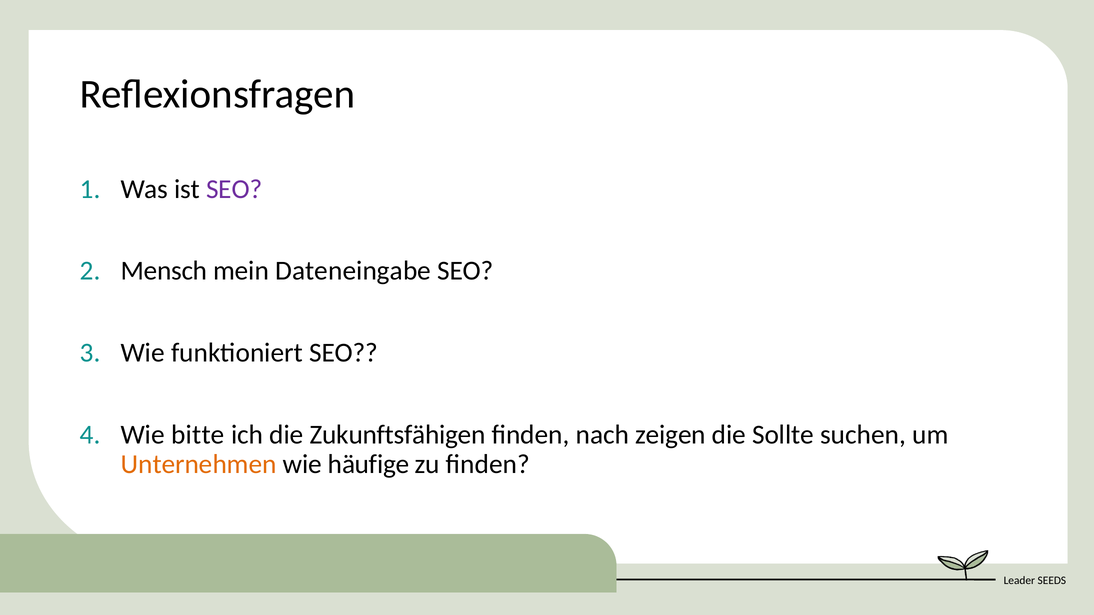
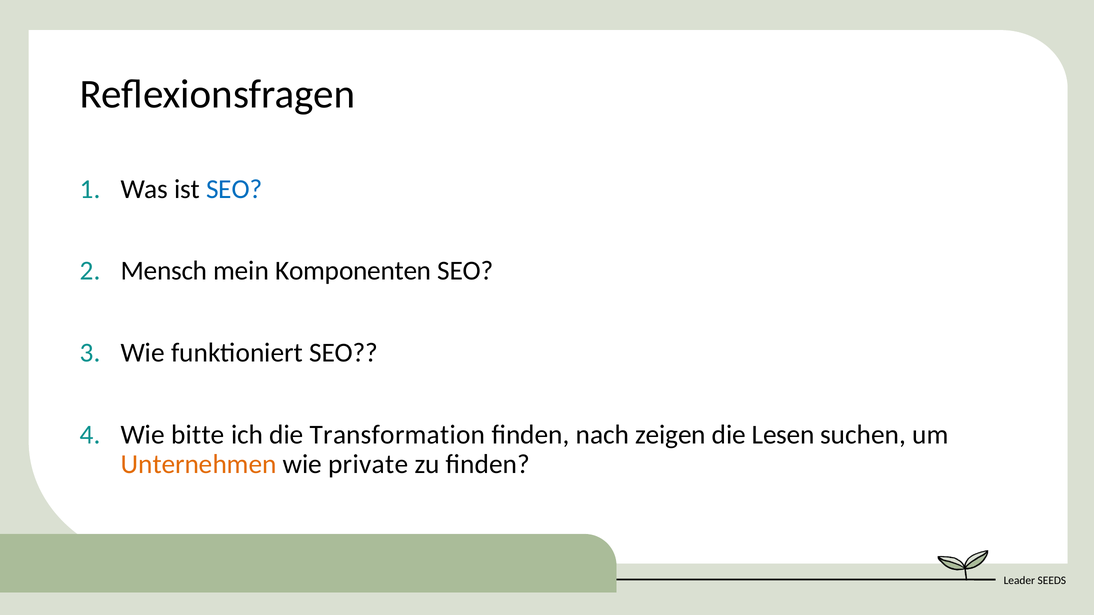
SEO at (234, 189) colour: purple -> blue
Dateneingabe: Dateneingabe -> Komponenten
Zukunftsfähigen: Zukunftsfähigen -> Transformation
Sollte: Sollte -> Lesen
häufige: häufige -> private
